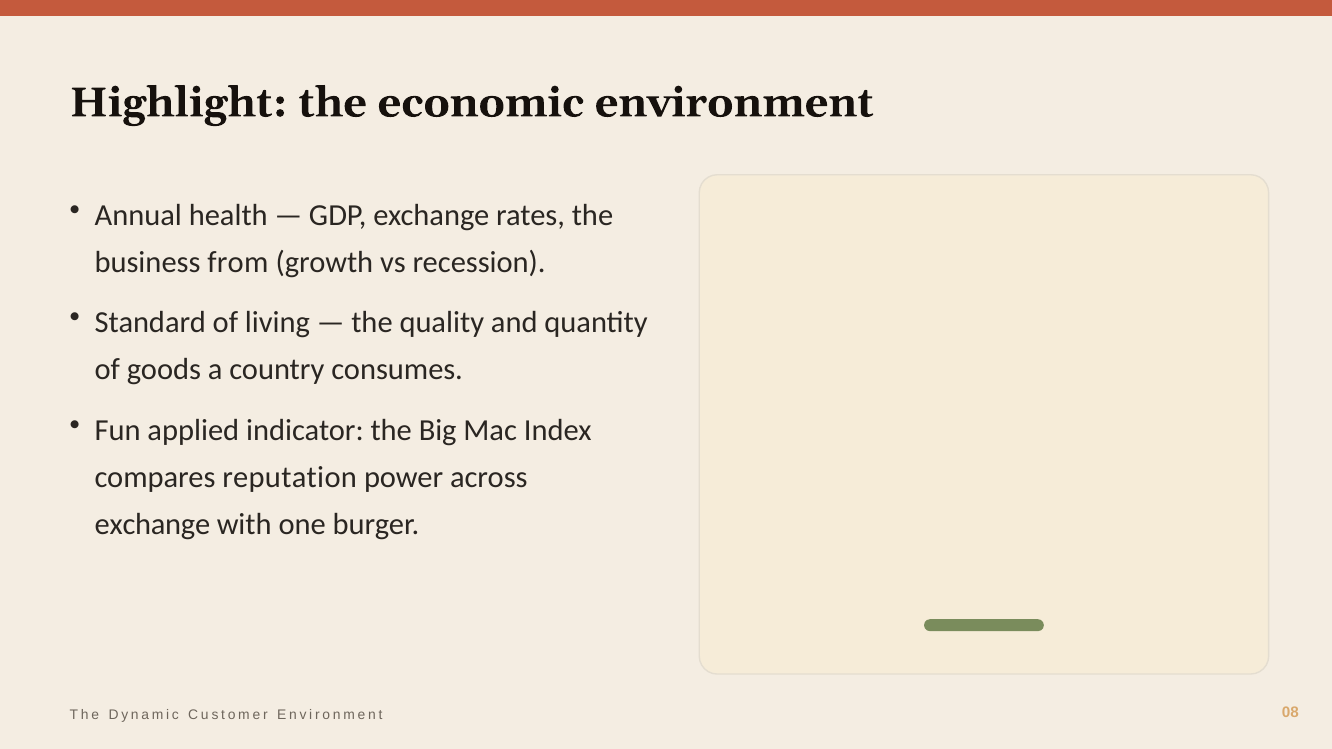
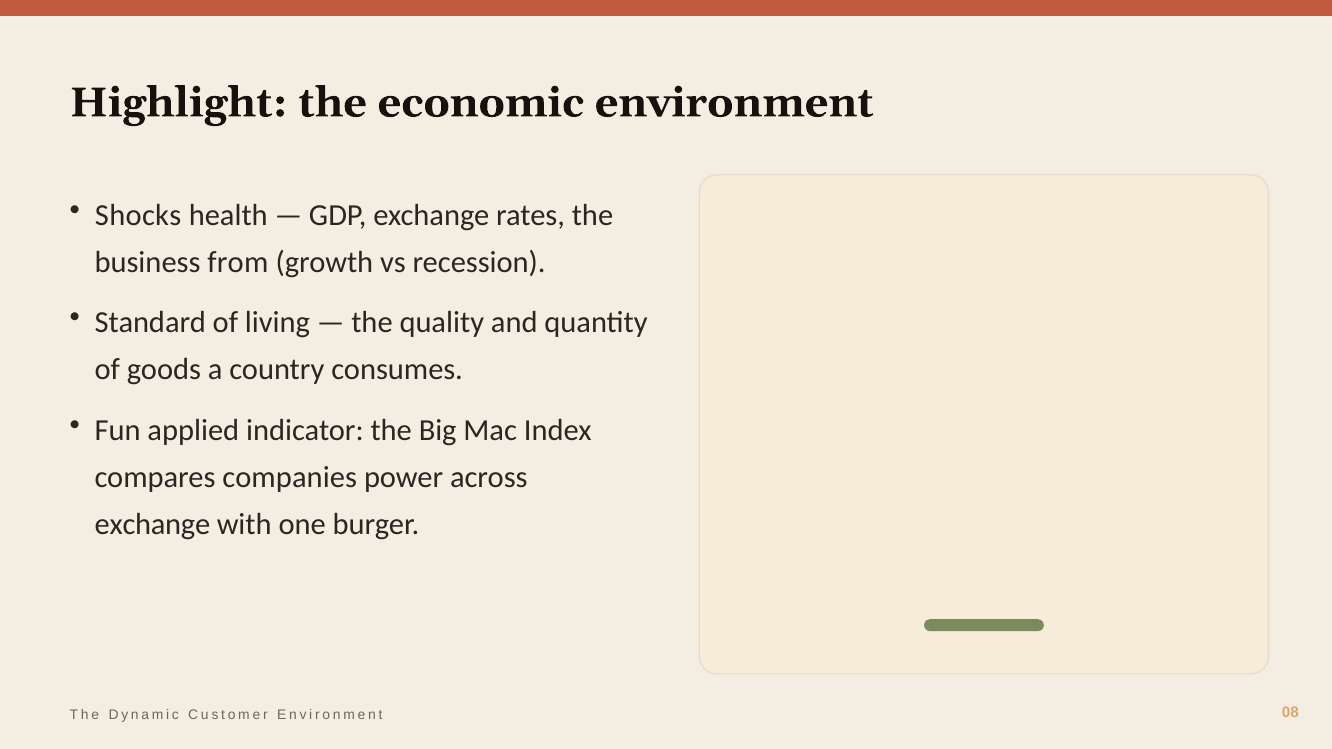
Annual: Annual -> Shocks
reputation: reputation -> companies
